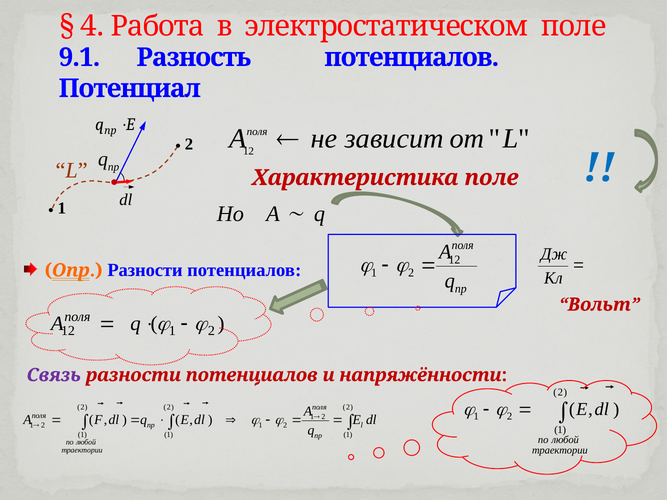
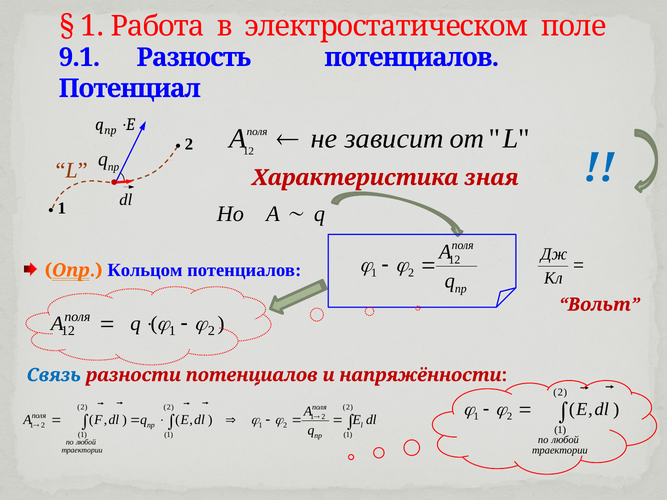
4 at (92, 26): 4 -> 1
Характеристика поле: поле -> зная
Опр Разности: Разности -> Кольцом
Связь colour: purple -> blue
